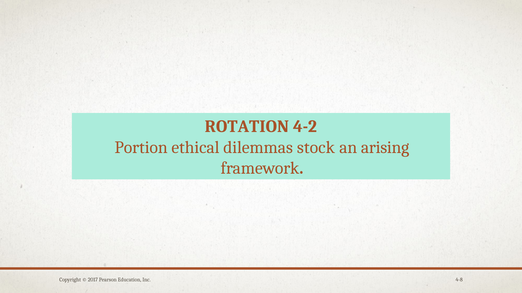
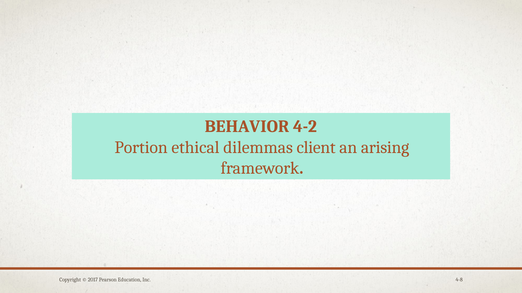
ROTATION: ROTATION -> BEHAVIOR
stock: stock -> client
